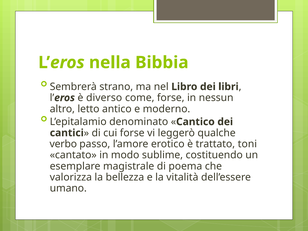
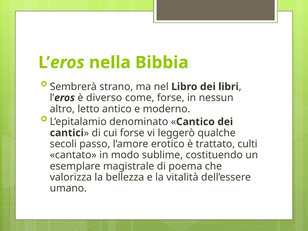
verbo: verbo -> secoli
toni: toni -> culti
